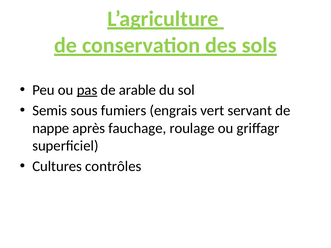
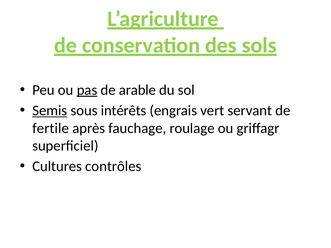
Semis underline: none -> present
fumiers: fumiers -> intérêts
nappe: nappe -> fertile
